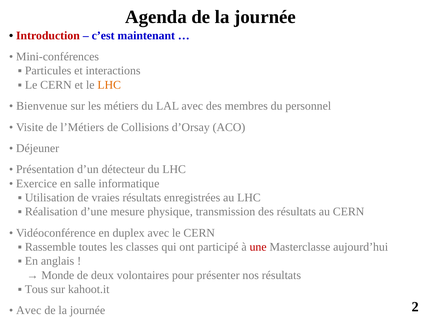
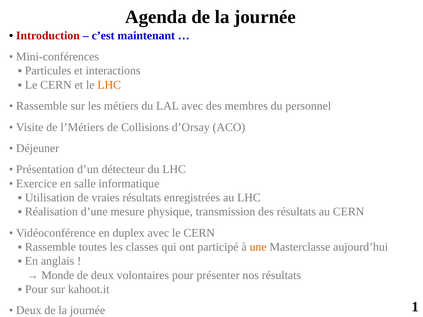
Bienvenue at (42, 106): Bienvenue -> Rassemble
une colour: red -> orange
Tous at (36, 289): Tous -> Pour
Avec at (29, 311): Avec -> Deux
2: 2 -> 1
